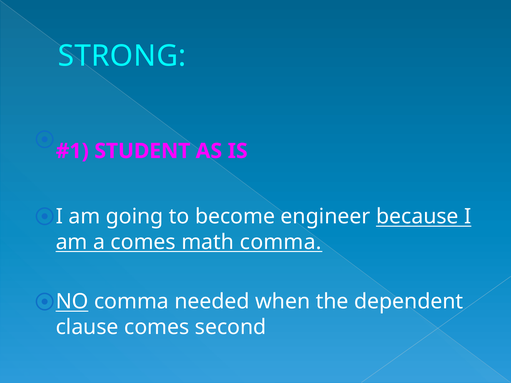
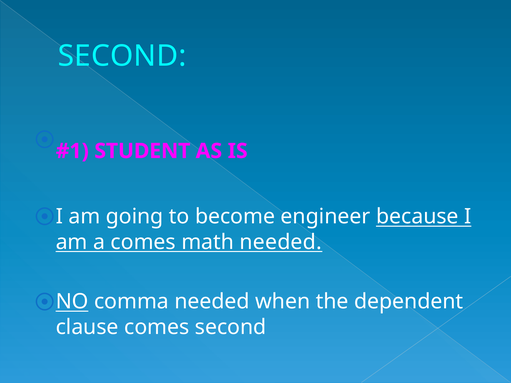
STRONG at (122, 56): STRONG -> SECOND
math comma: comma -> needed
